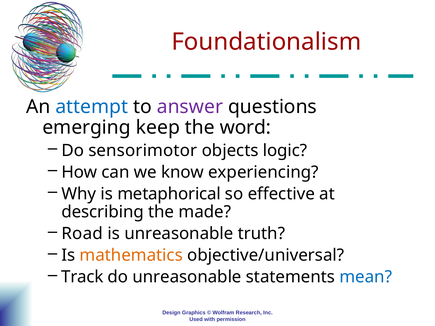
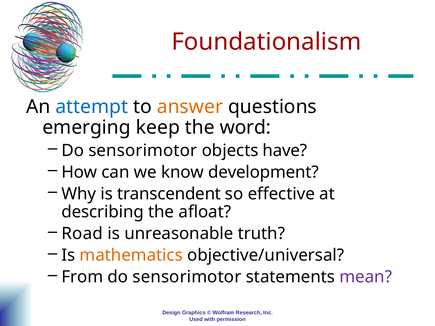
answer colour: purple -> orange
logic: logic -> have
experiencing: experiencing -> development
metaphorical: metaphorical -> transcendent
made: made -> afloat
Track: Track -> From
unreasonable at (187, 277): unreasonable -> sensorimotor
mean colour: blue -> purple
